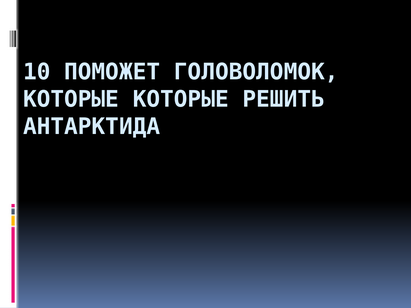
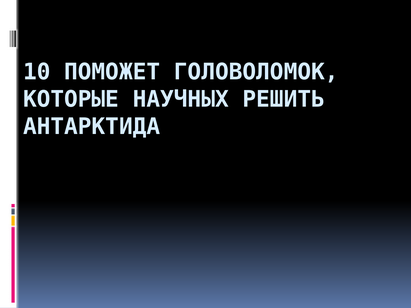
КОТОРЫЕ КОТОРЫЕ: КОТОРЫЕ -> НАУЧНЫХ
